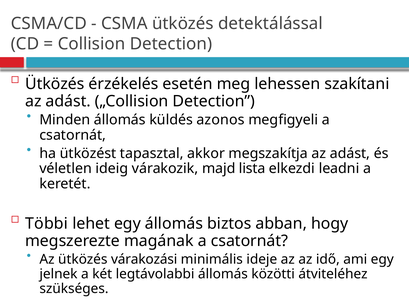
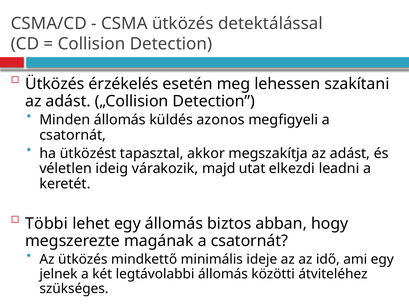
lista: lista -> utat
várakozási: várakozási -> mindkettő
